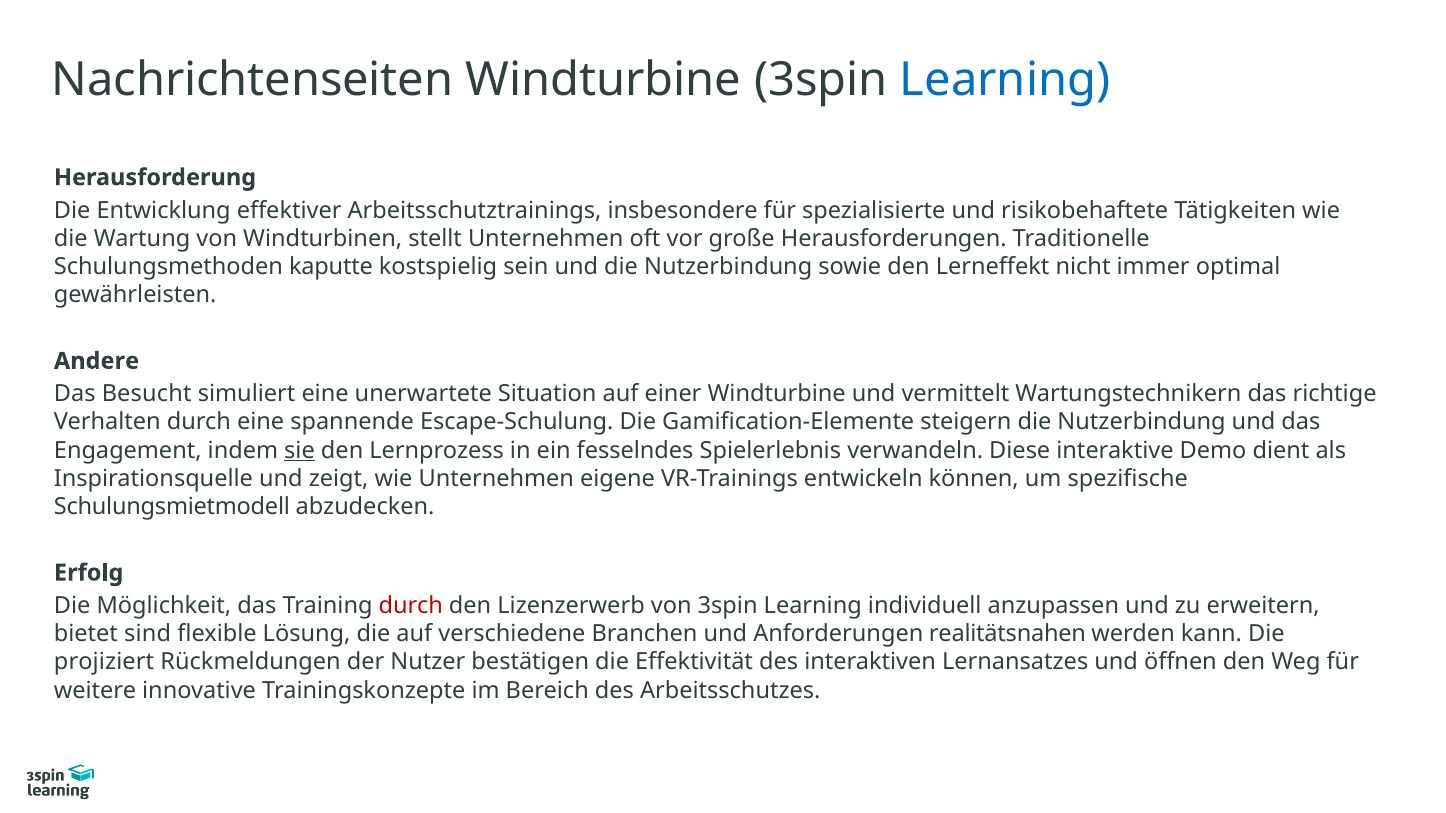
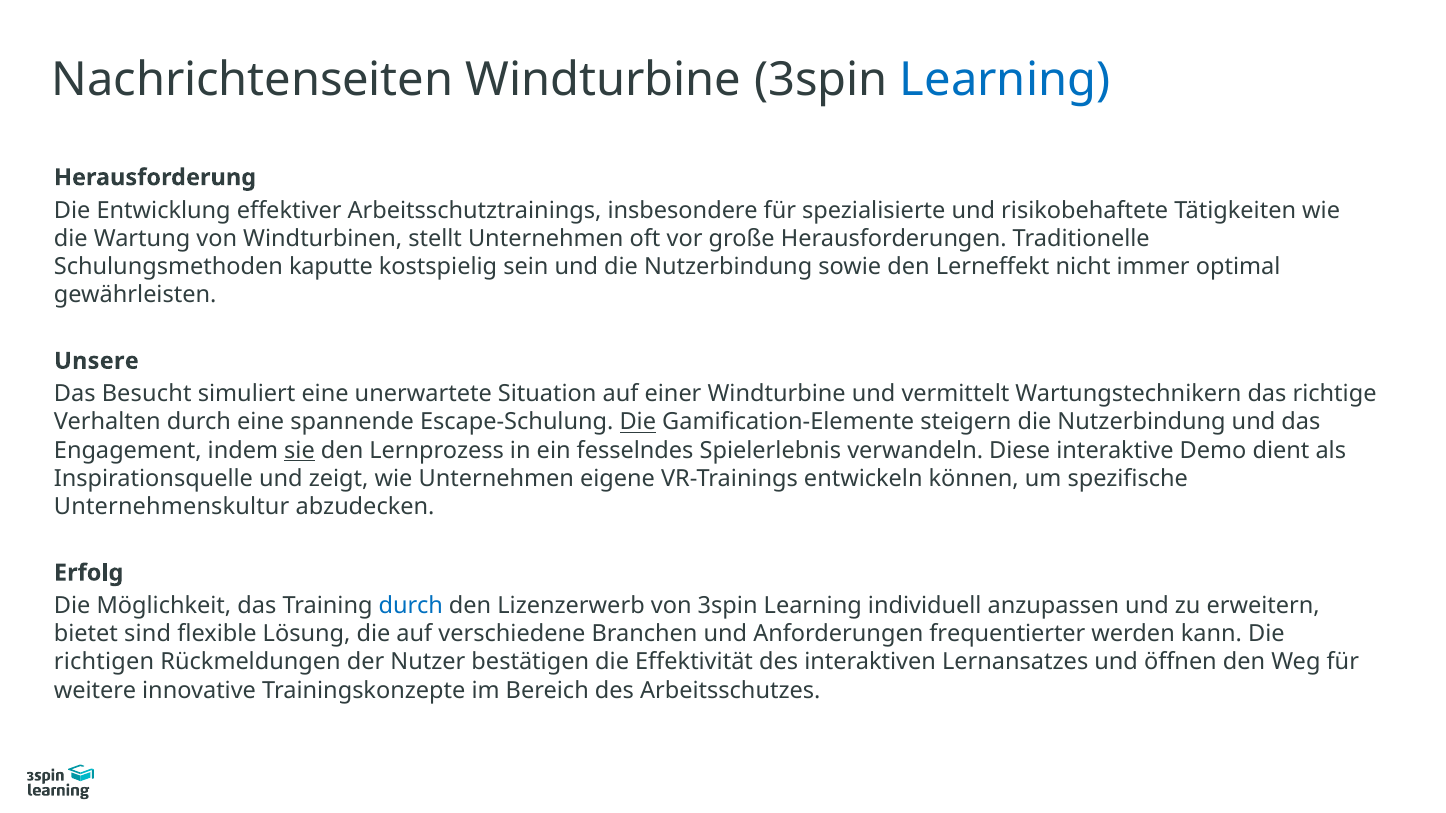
Andere: Andere -> Unsere
Die at (638, 422) underline: none -> present
Schulungsmietmodell: Schulungsmietmodell -> Unternehmenskultur
durch at (411, 606) colour: red -> blue
realitätsnahen: realitätsnahen -> frequentierter
projiziert: projiziert -> richtigen
